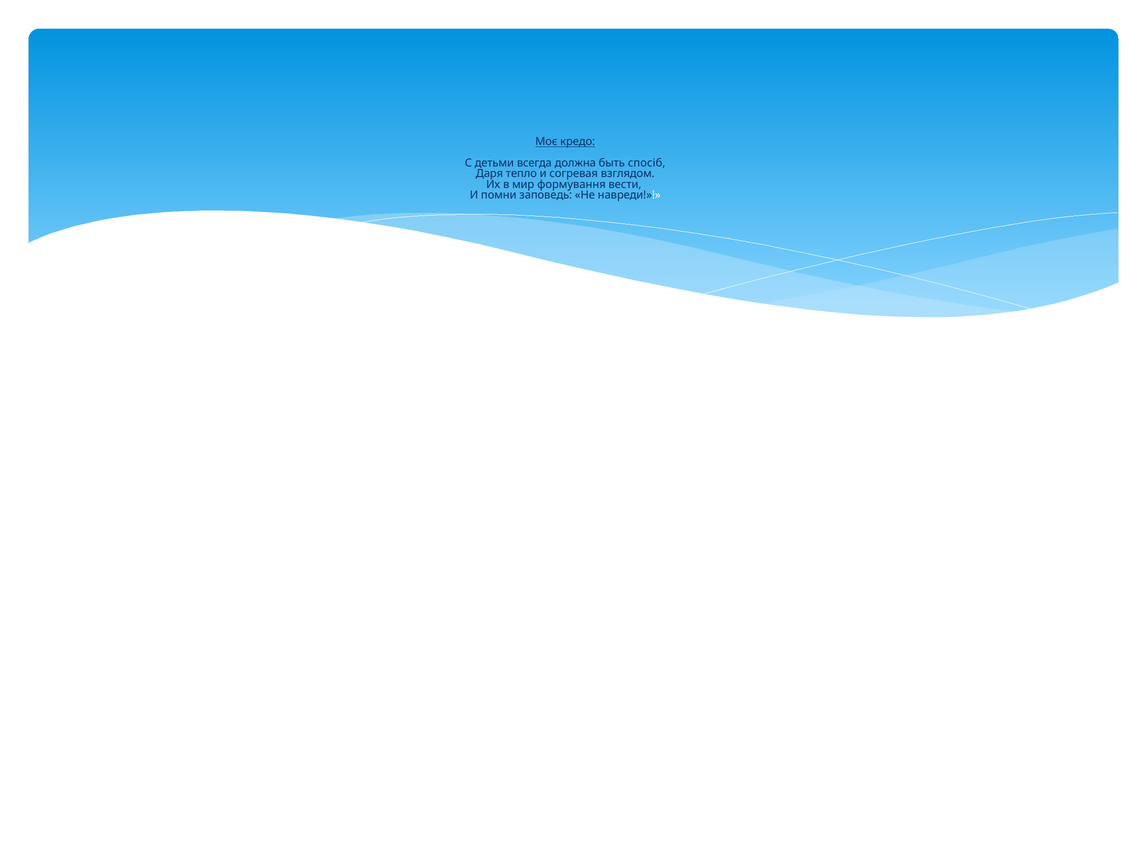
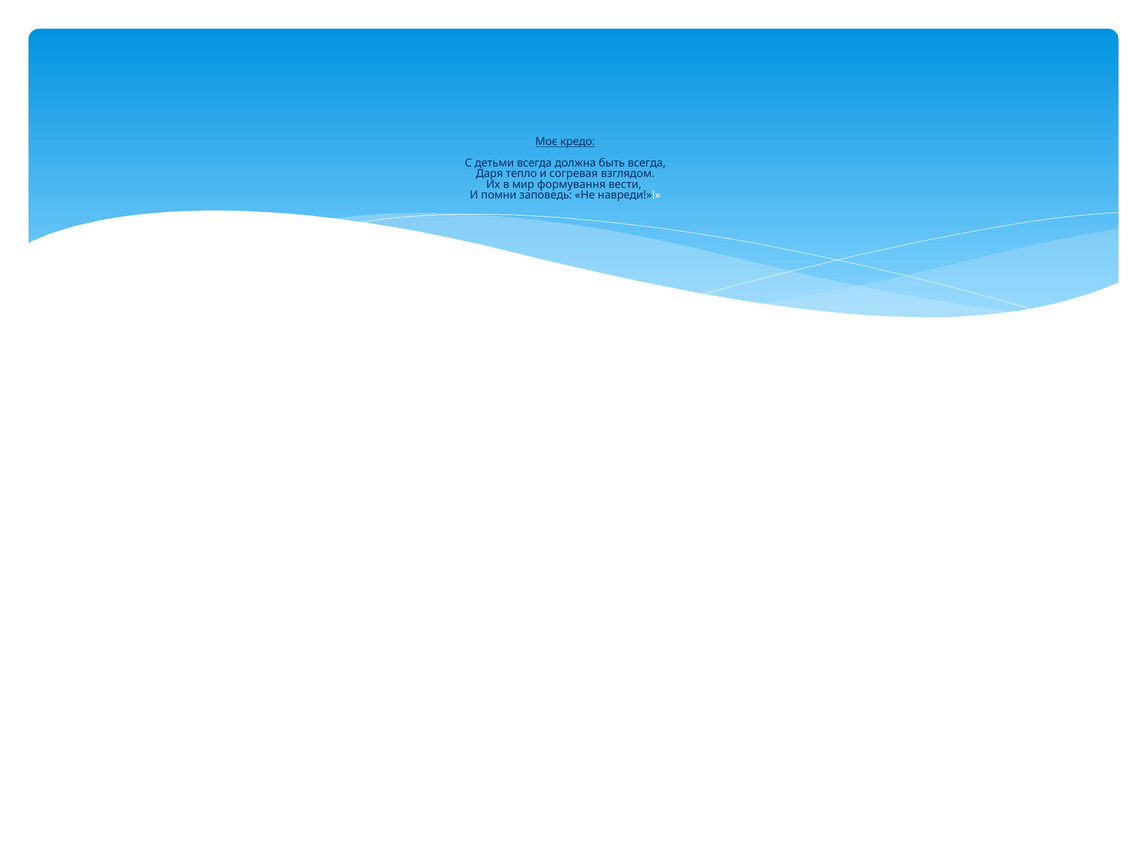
быть спосіб: спосіб -> всегда
